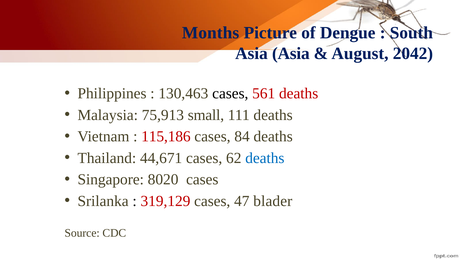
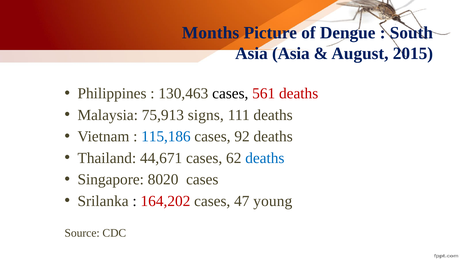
2042: 2042 -> 2015
small: small -> signs
115,186 colour: red -> blue
84: 84 -> 92
319,129: 319,129 -> 164,202
blader: blader -> young
